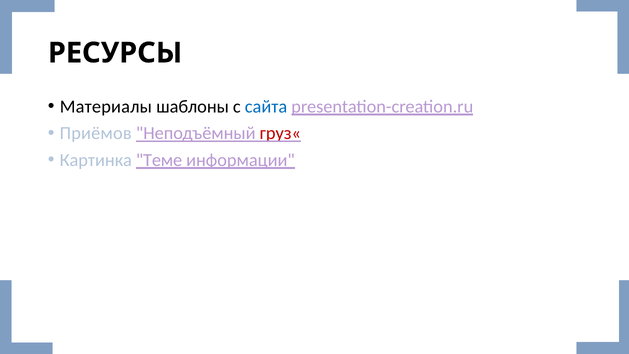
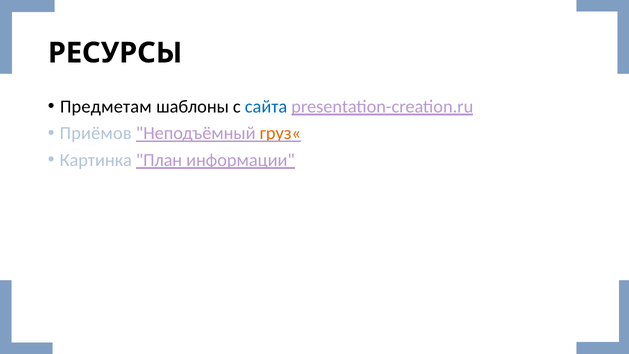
Материалы: Материалы -> Предметам
груз« colour: red -> orange
Теме: Теме -> План
